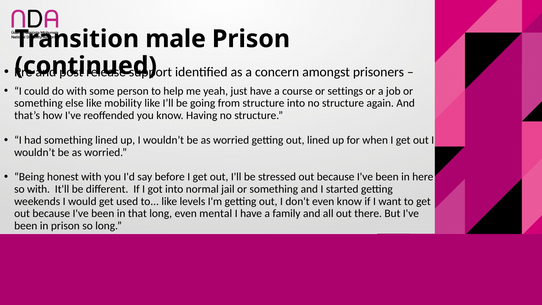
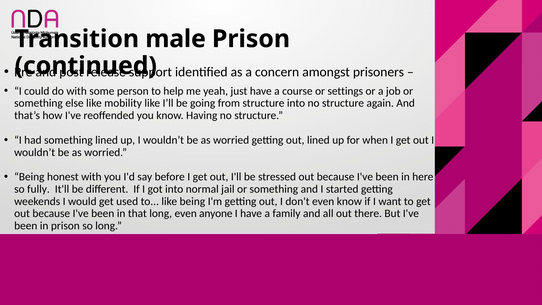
so with: with -> fully
like levels: levels -> being
mental: mental -> anyone
